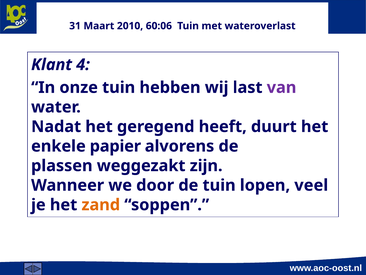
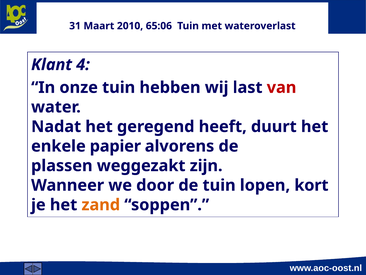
60:06: 60:06 -> 65:06
van colour: purple -> red
veel: veel -> kort
